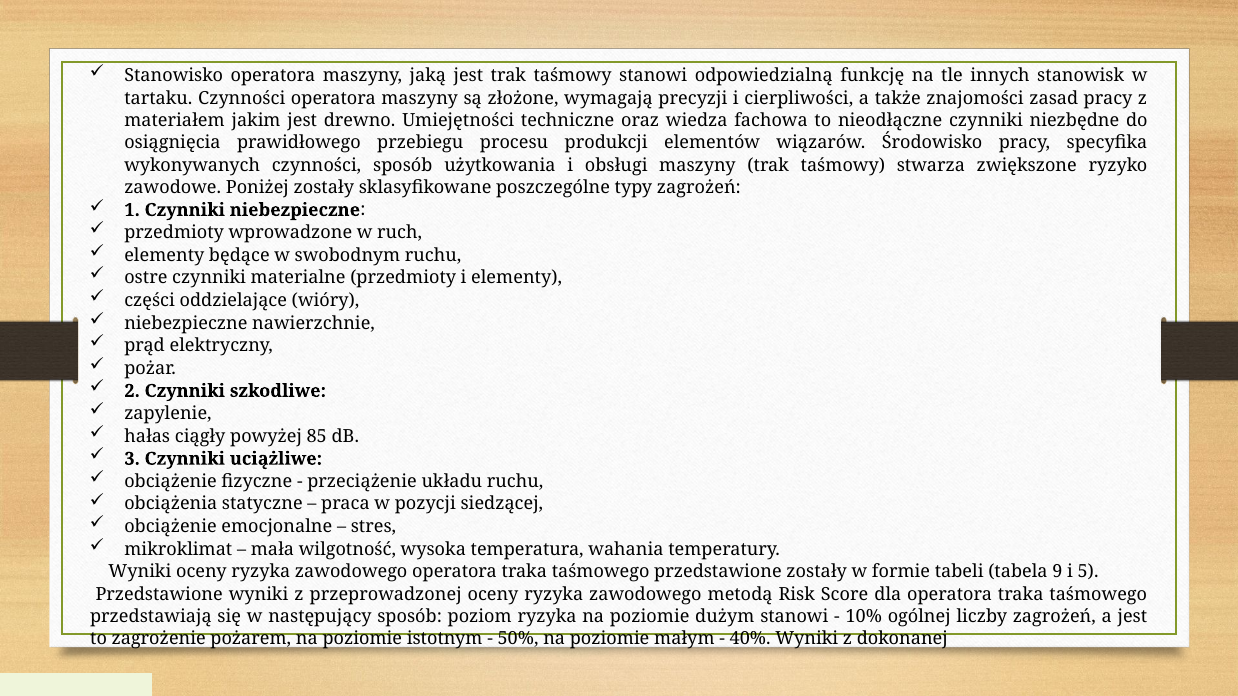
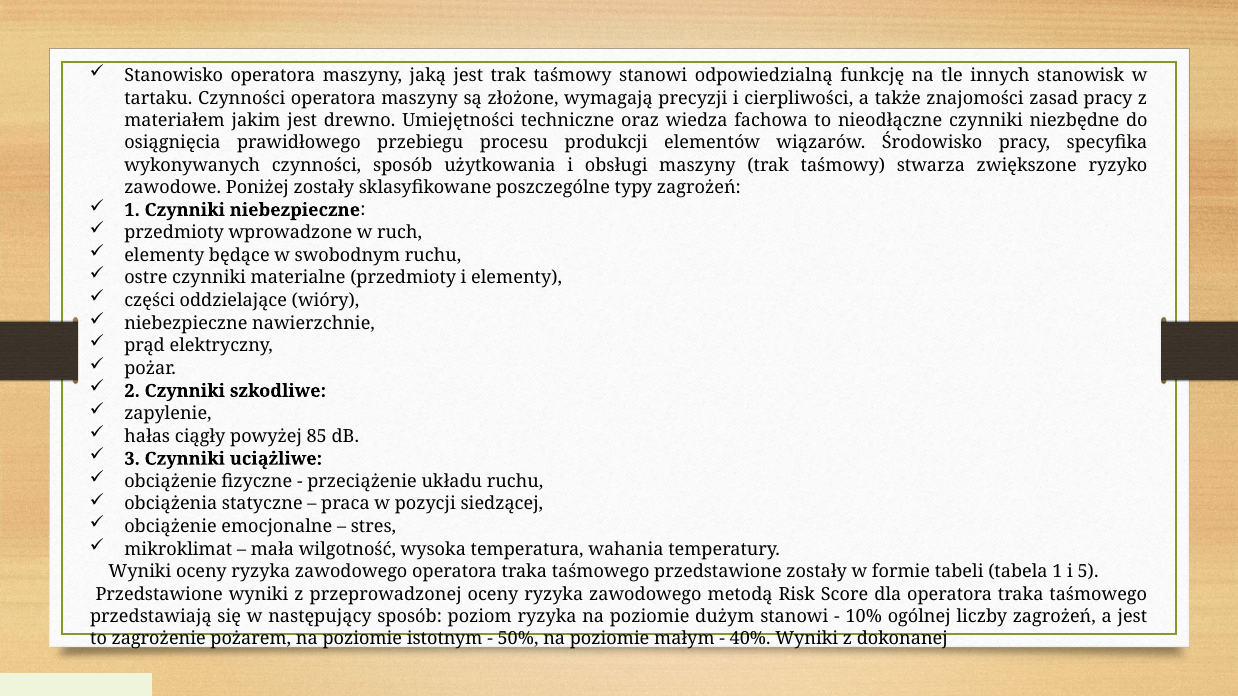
tabela 9: 9 -> 1
